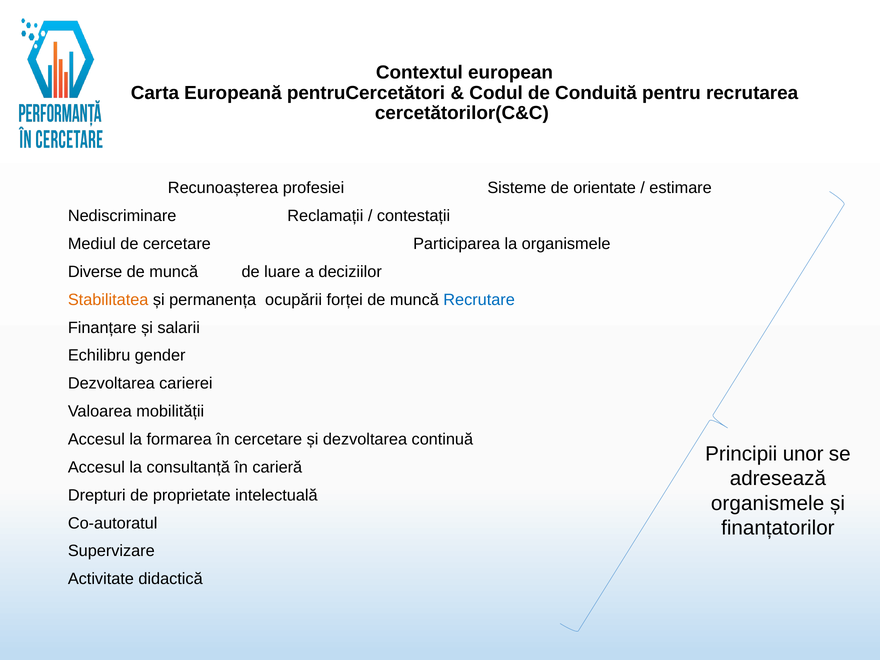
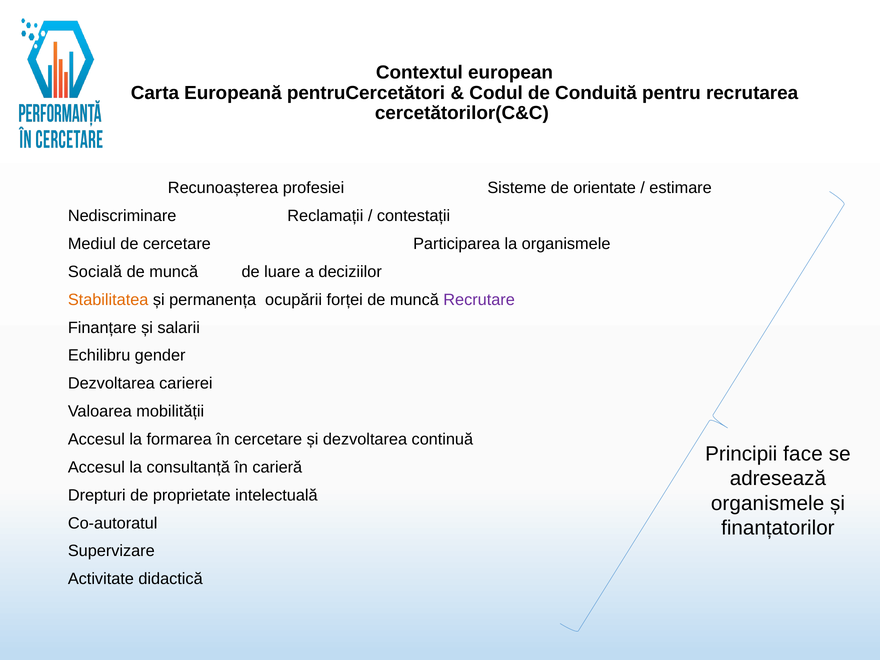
Diverse: Diverse -> Socială
Recrutare colour: blue -> purple
unor: unor -> face
